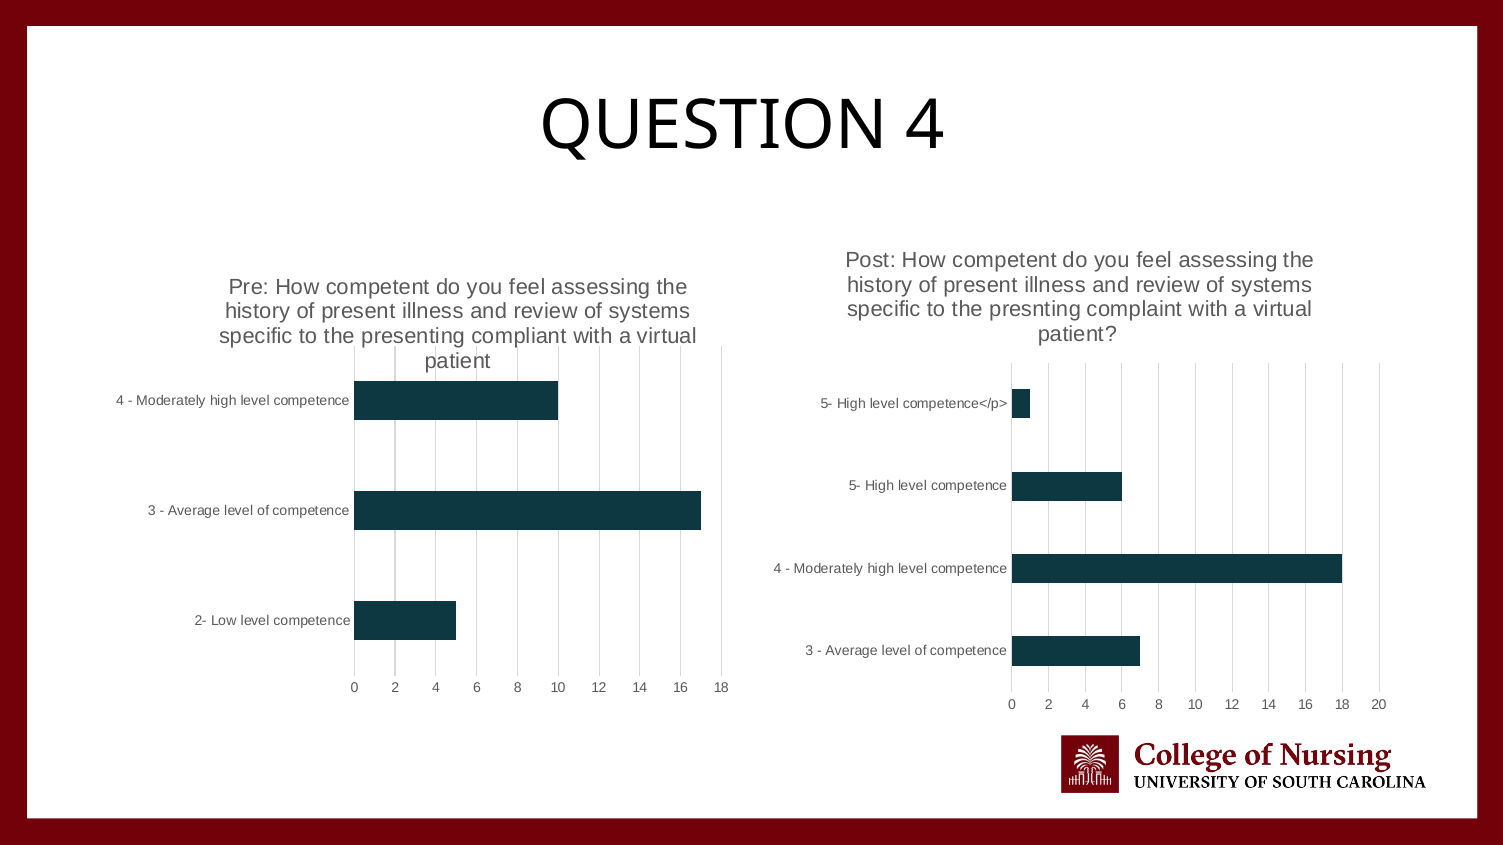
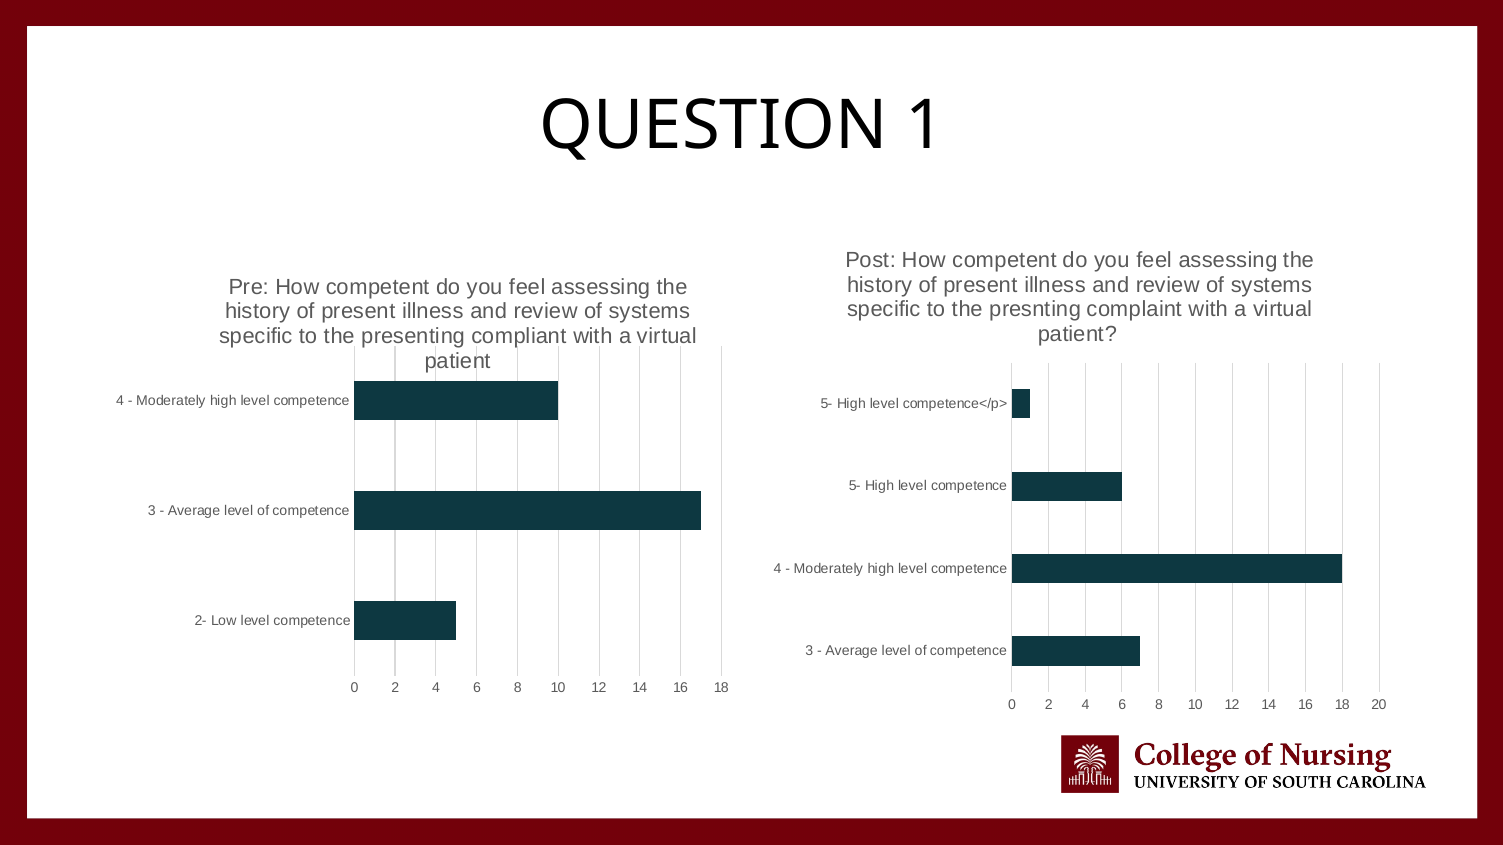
QUESTION 4: 4 -> 1
